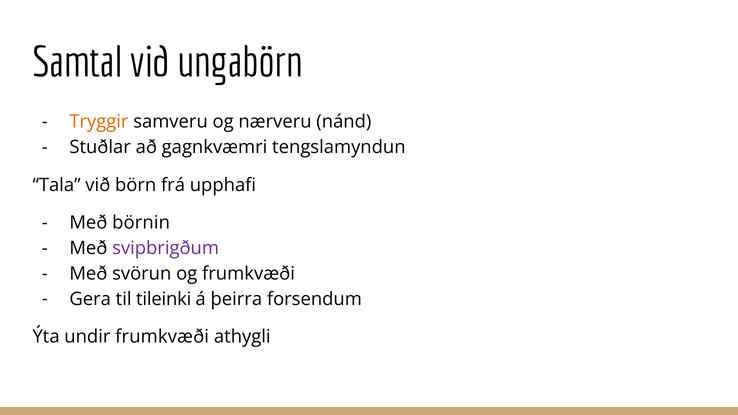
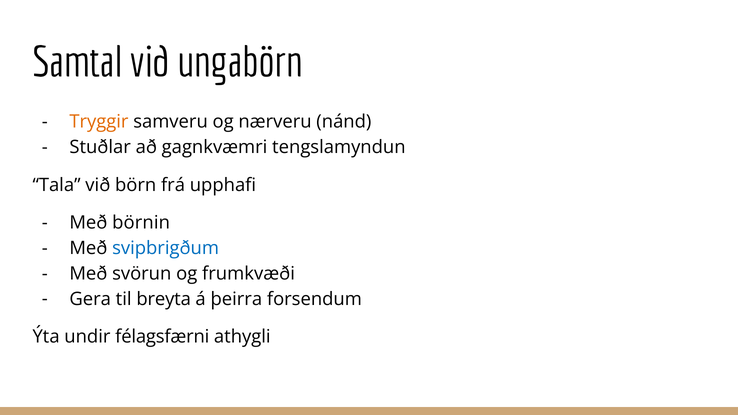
svipbrigðum colour: purple -> blue
tileinki: tileinki -> breyta
undir frumkvæði: frumkvæði -> félagsfærni
